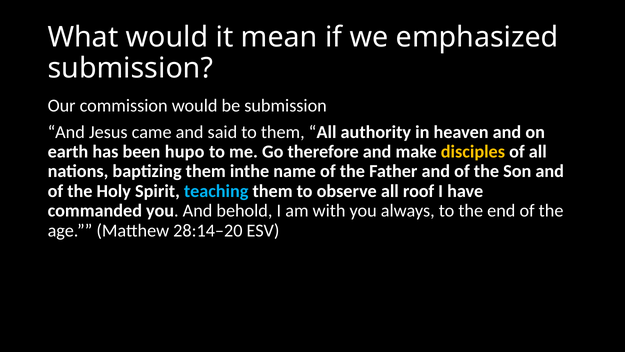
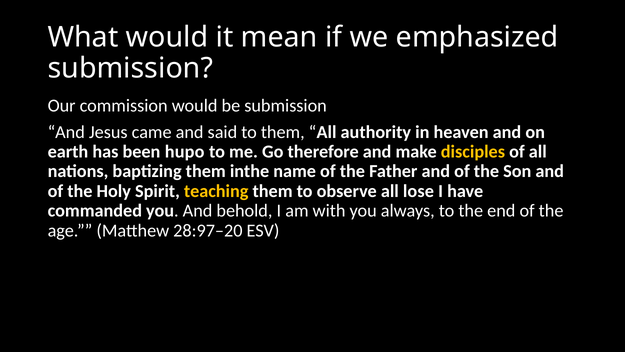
teaching colour: light blue -> yellow
roof: roof -> lose
28:14–20: 28:14–20 -> 28:97–20
